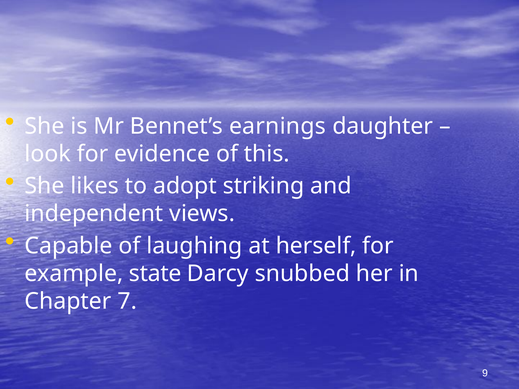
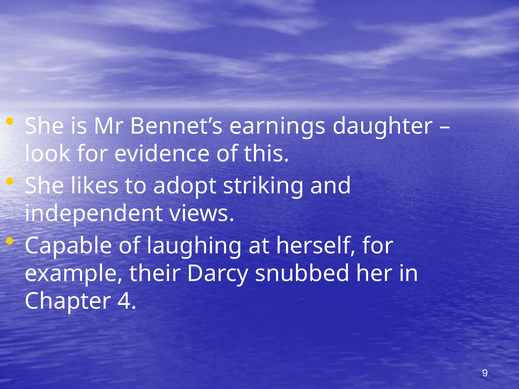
state: state -> their
7: 7 -> 4
